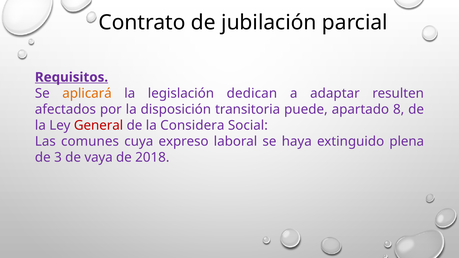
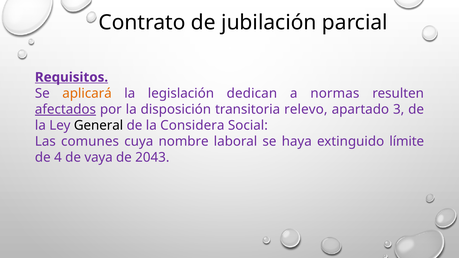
adaptar: adaptar -> normas
afectados underline: none -> present
puede: puede -> relevo
8: 8 -> 3
General colour: red -> black
expreso: expreso -> nombre
plena: plena -> límite
3: 3 -> 4
2018: 2018 -> 2043
